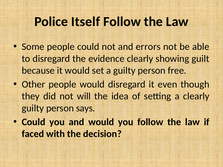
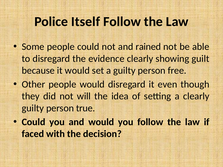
errors: errors -> rained
says: says -> true
